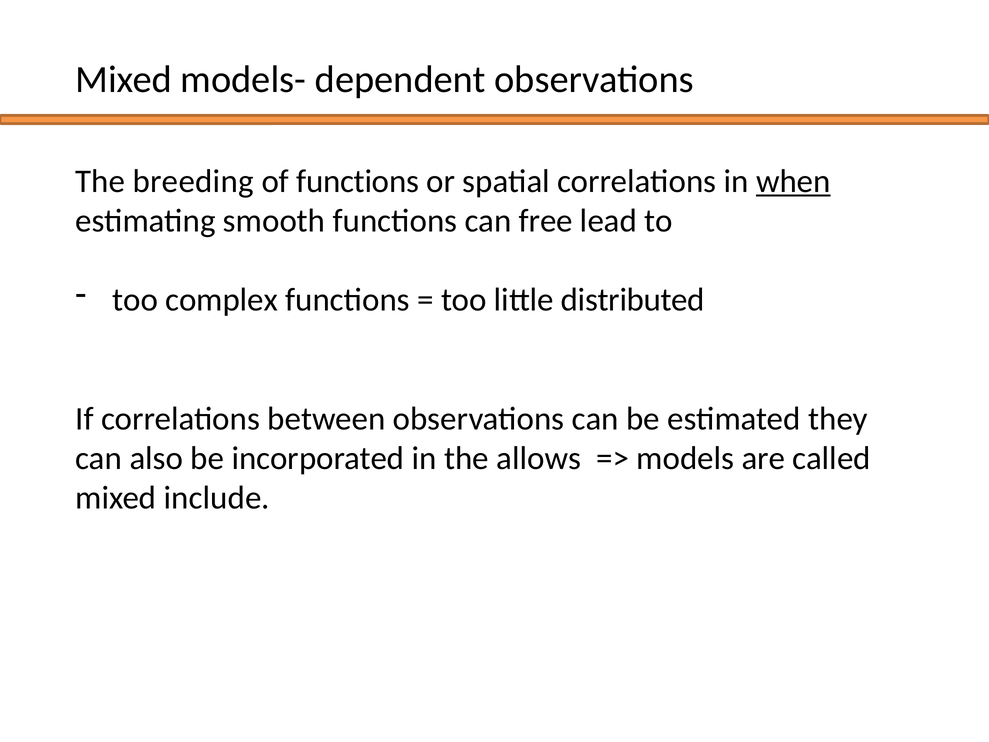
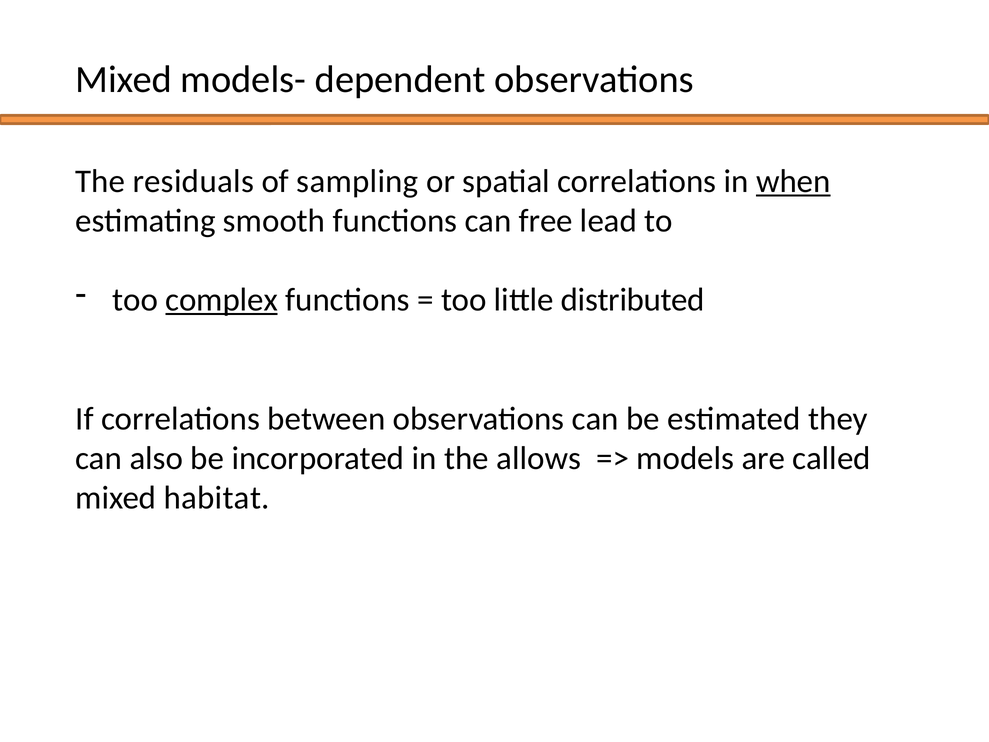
breeding: breeding -> residuals
of functions: functions -> sampling
complex underline: none -> present
include: include -> habitat
